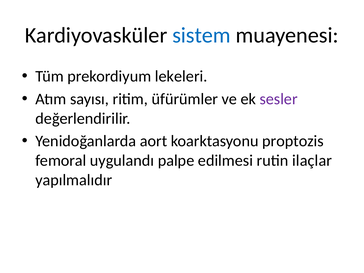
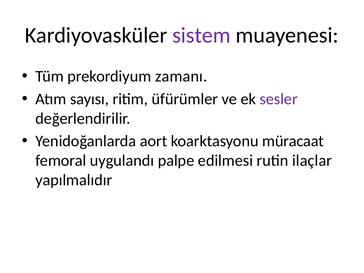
sistem colour: blue -> purple
lekeleri: lekeleri -> zamanı
proptozis: proptozis -> müracaat
